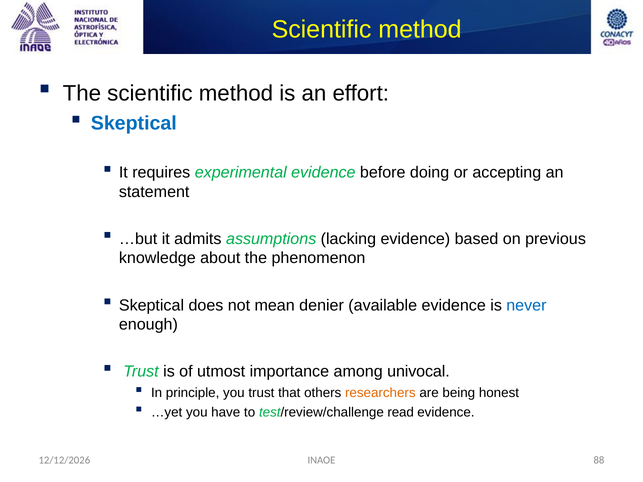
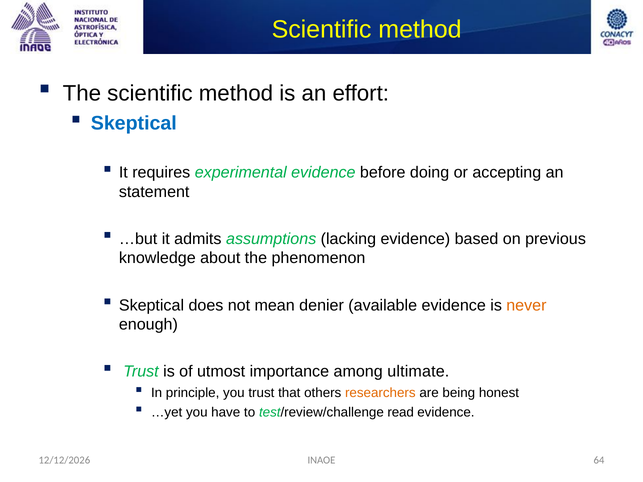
never colour: blue -> orange
univocal: univocal -> ultimate
88: 88 -> 64
